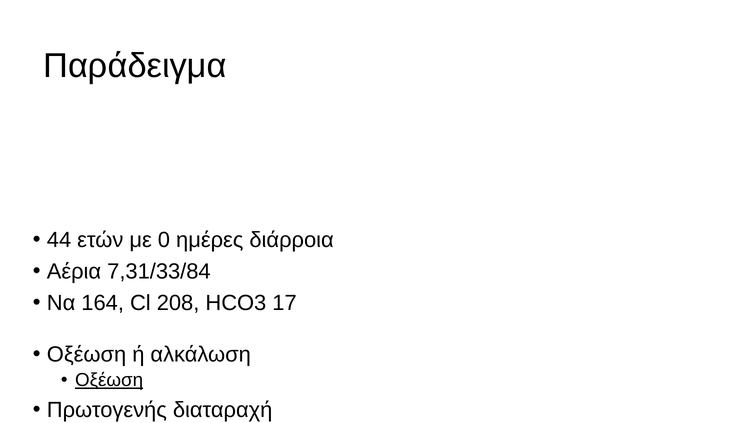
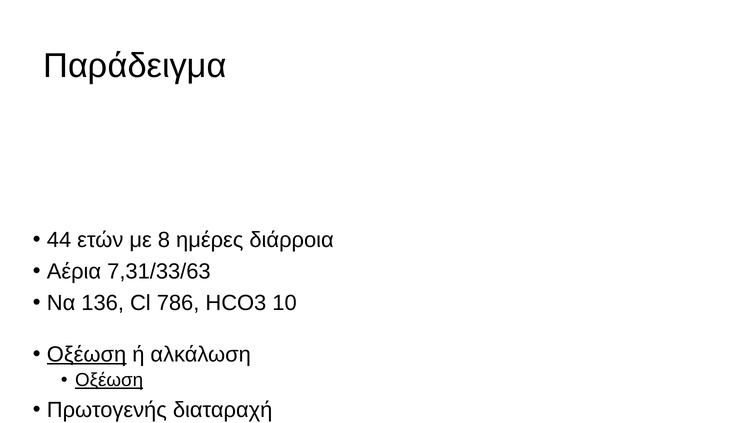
0: 0 -> 8
7,31/33/84: 7,31/33/84 -> 7,31/33/63
164: 164 -> 136
208: 208 -> 786
17: 17 -> 10
Οξέωση at (87, 354) underline: none -> present
